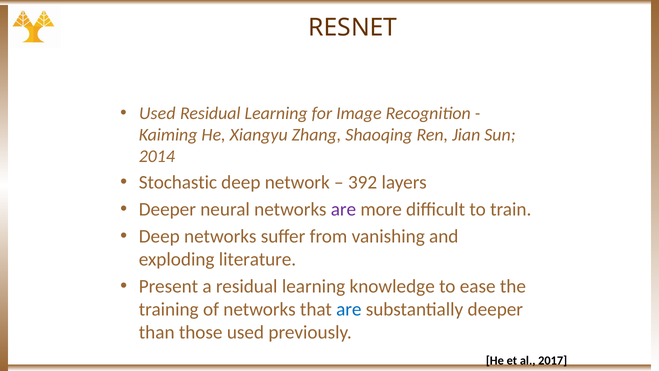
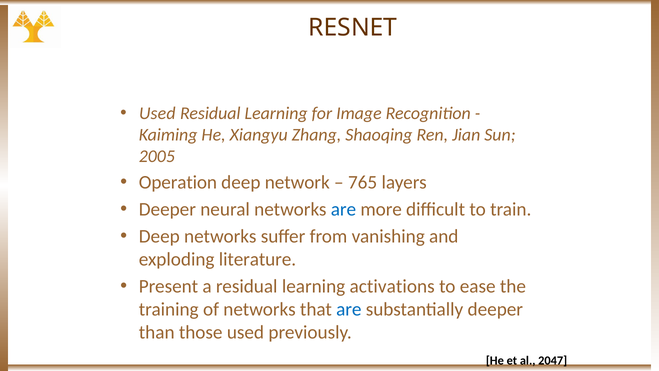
2014: 2014 -> 2005
Stochastic: Stochastic -> Operation
392: 392 -> 765
are at (343, 209) colour: purple -> blue
knowledge: knowledge -> activations
2017: 2017 -> 2047
